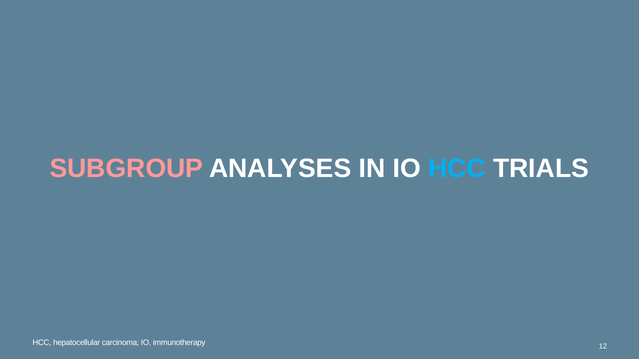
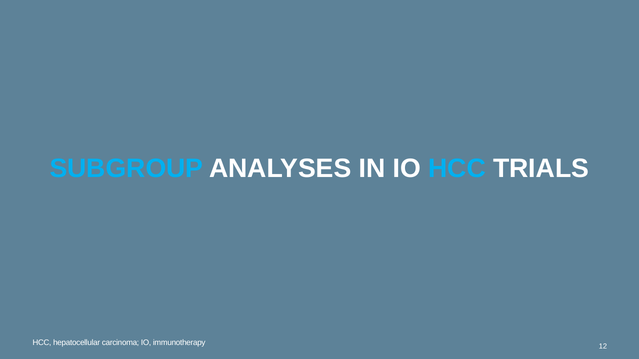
SUBGROUP colour: pink -> light blue
